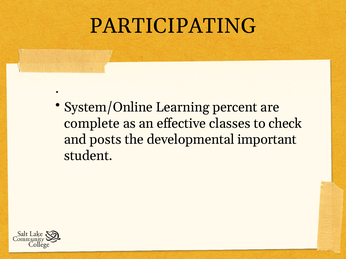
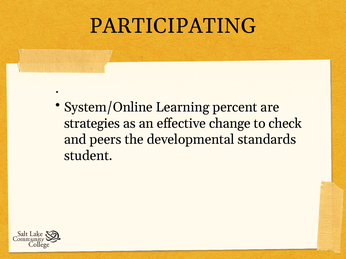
complete: complete -> strategies
classes: classes -> change
posts: posts -> peers
important: important -> standards
